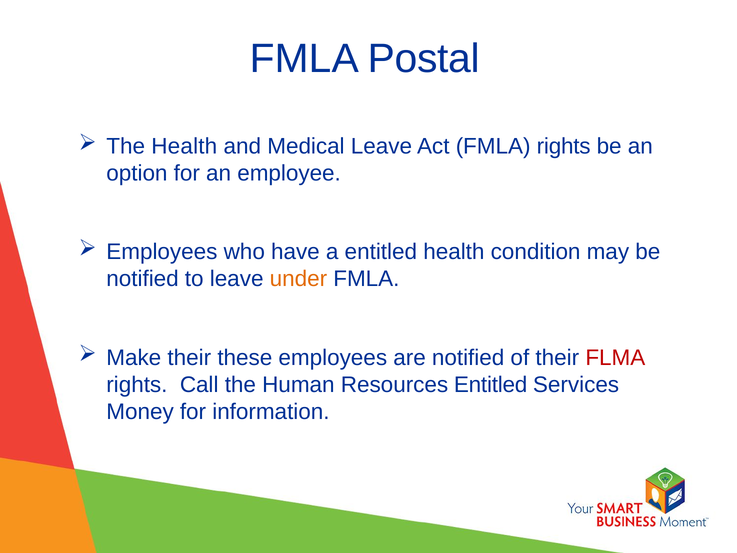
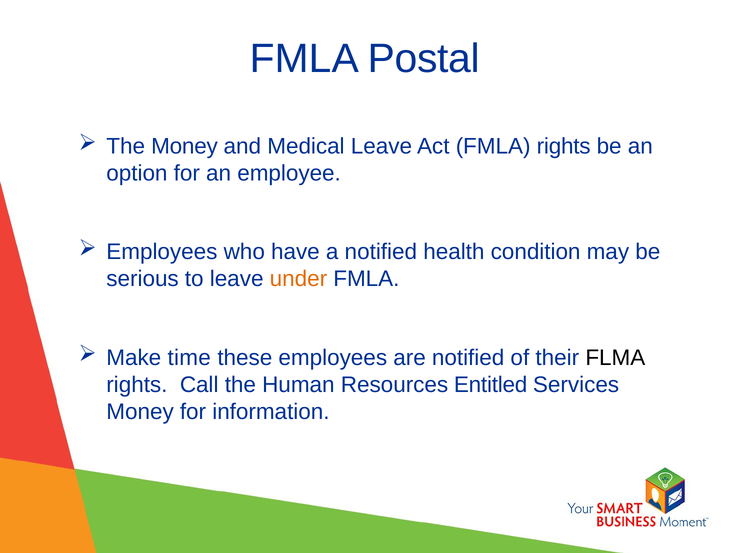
The Health: Health -> Money
a entitled: entitled -> notified
notified at (143, 279): notified -> serious
Make their: their -> time
FLMA colour: red -> black
